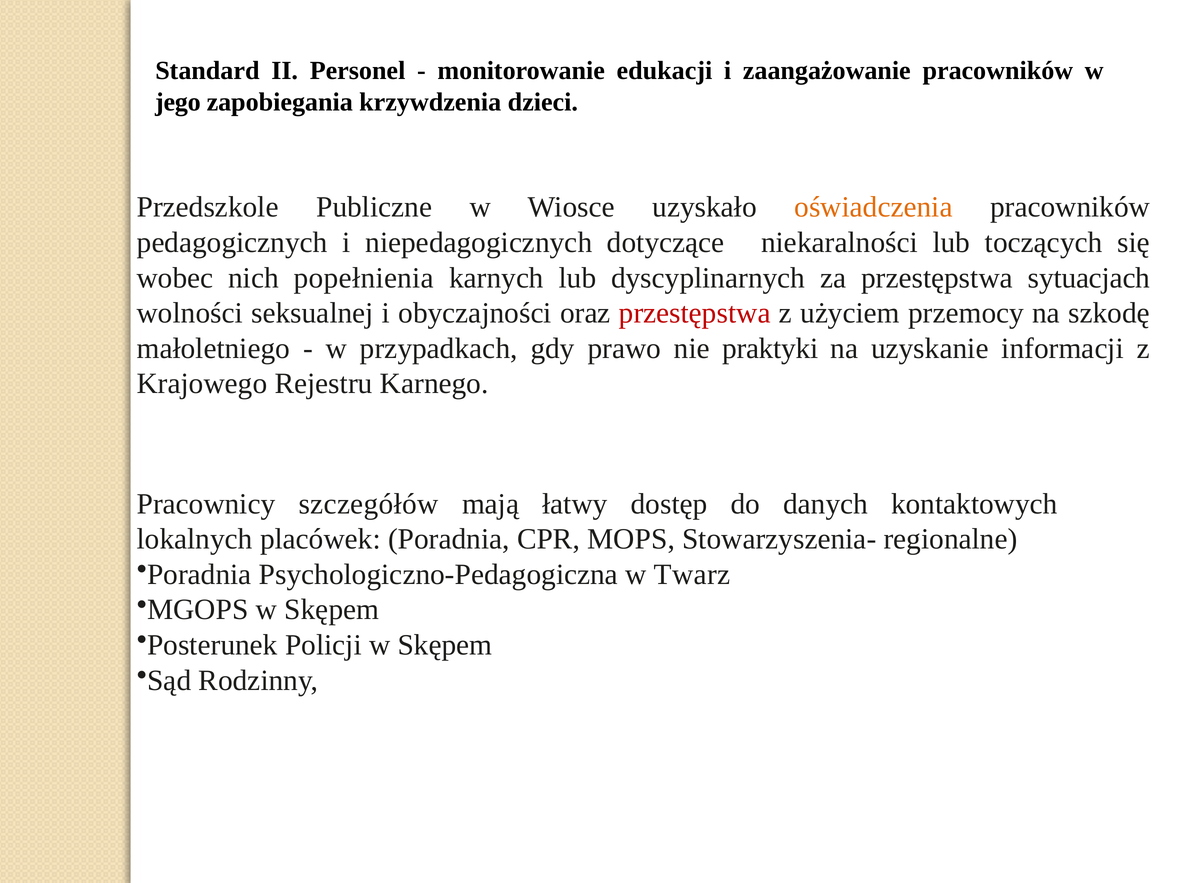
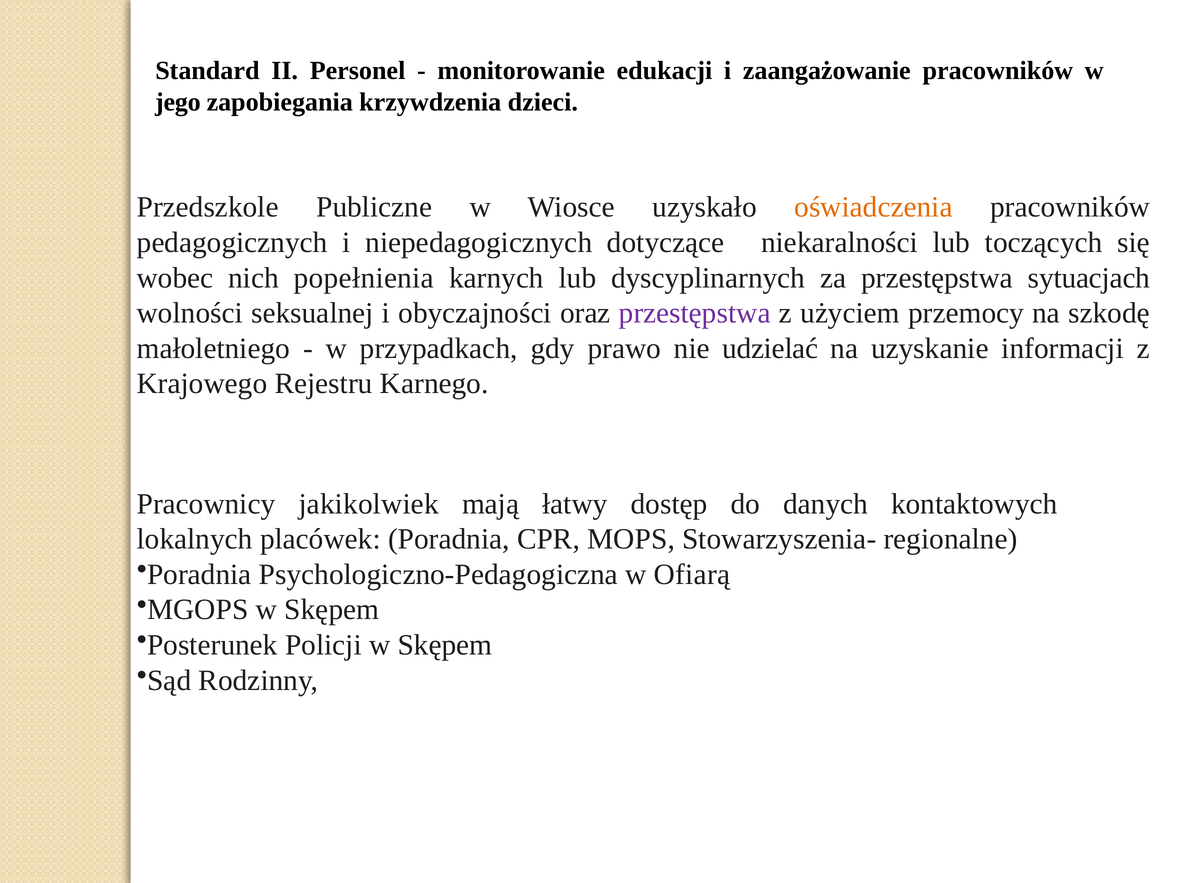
przestępstwa at (695, 313) colour: red -> purple
praktyki: praktyki -> udzielać
szczegółów: szczegółów -> jakikolwiek
Twarz: Twarz -> Ofiarą
